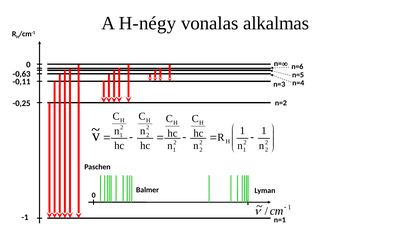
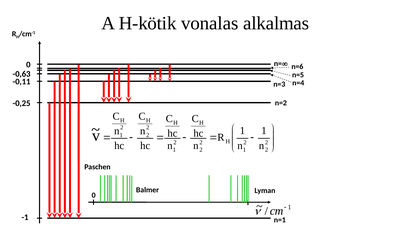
H-négy: H-négy -> H-kötik
